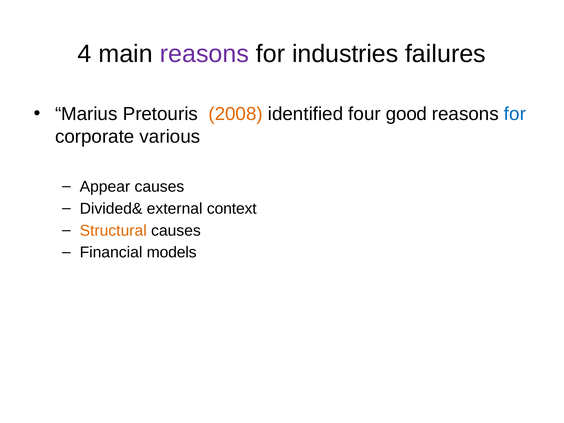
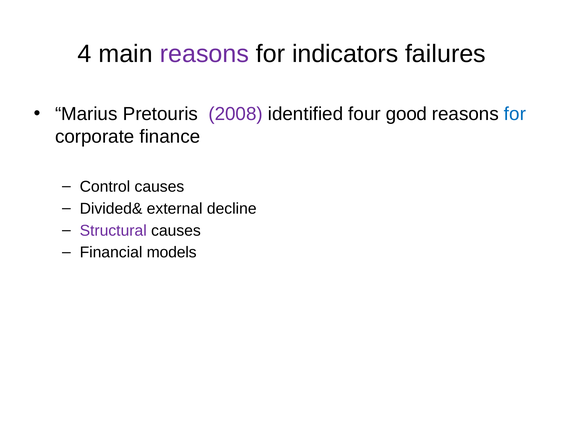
industries: industries -> indicators
2008 colour: orange -> purple
various: various -> finance
Appear: Appear -> Control
context: context -> decline
Structural colour: orange -> purple
